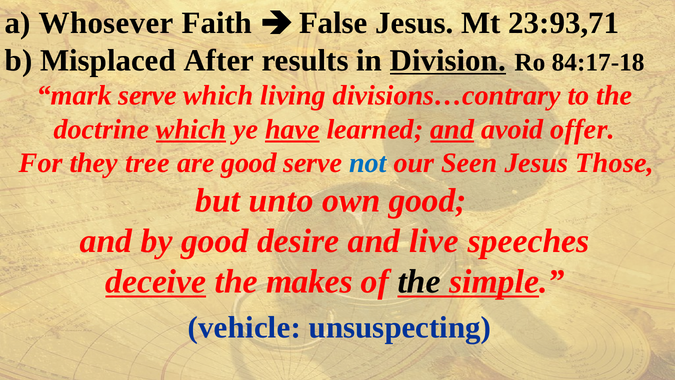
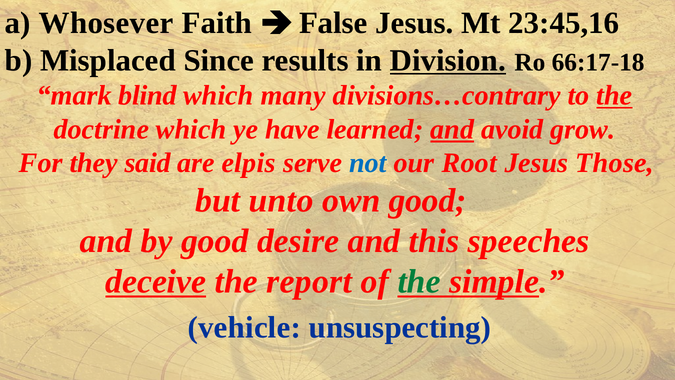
23:93,71: 23:93,71 -> 23:45,16
After: After -> Since
84:17-18: 84:17-18 -> 66:17-18
mark serve: serve -> blind
living: living -> many
the at (614, 96) underline: none -> present
which at (191, 129) underline: present -> none
have underline: present -> none
offer: offer -> grow
tree: tree -> said
are good: good -> elpis
Seen: Seen -> Root
live: live -> this
makes: makes -> report
the at (419, 282) colour: black -> green
